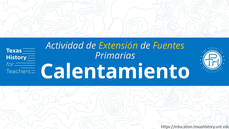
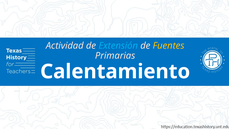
Extensión colour: yellow -> light blue
